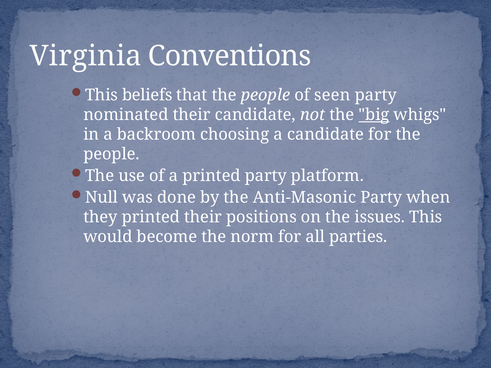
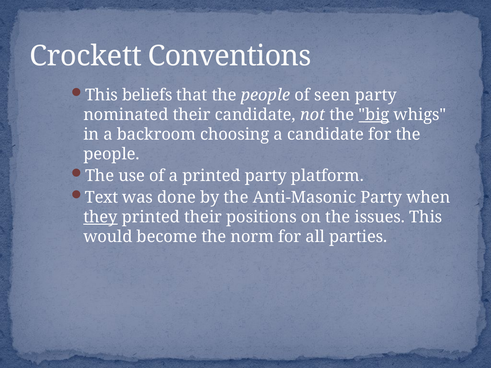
Virginia: Virginia -> Crockett
Null: Null -> Text
they underline: none -> present
